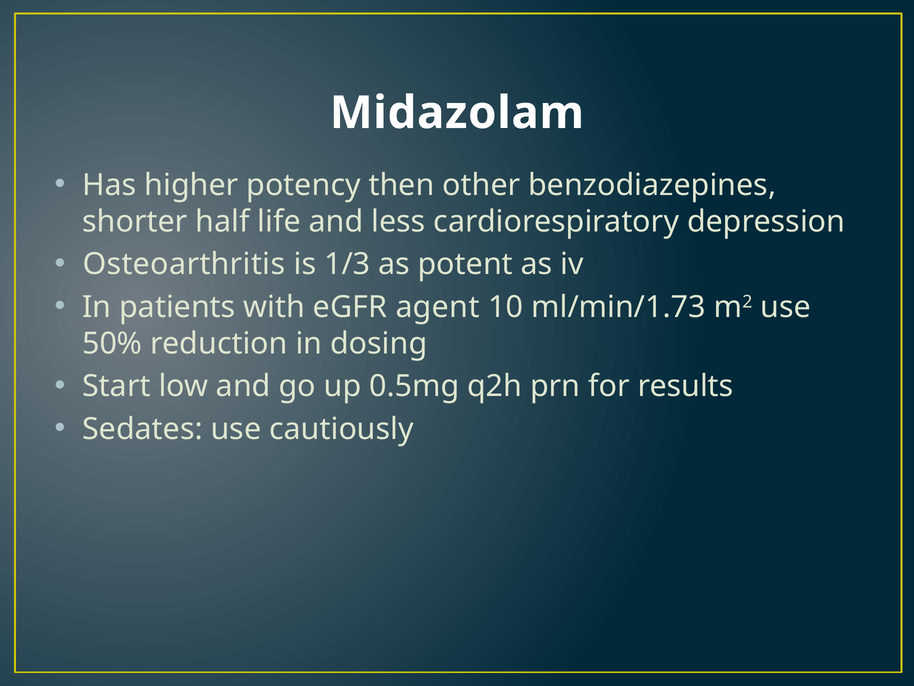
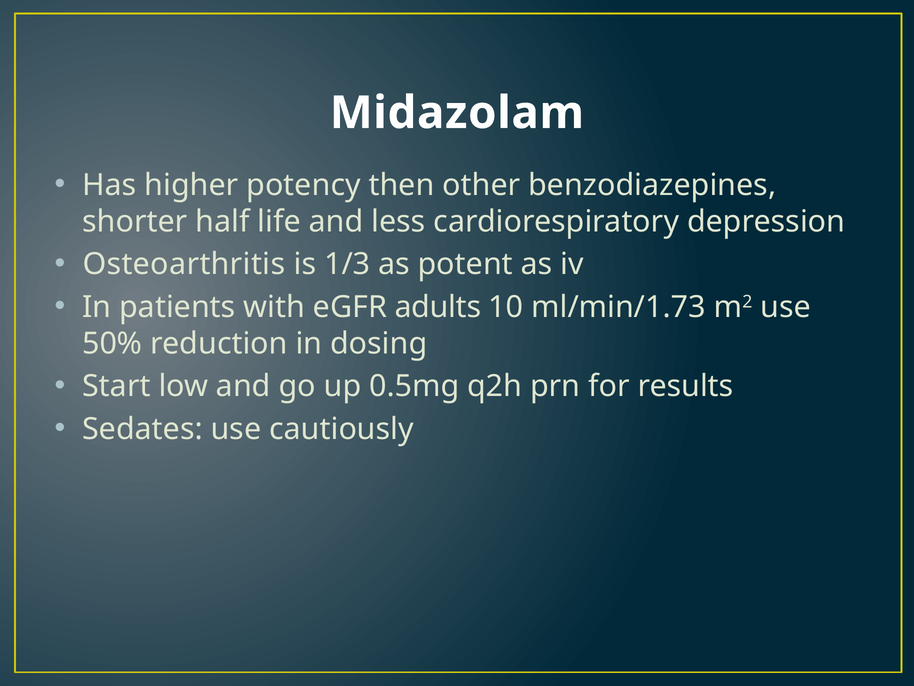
agent: agent -> adults
